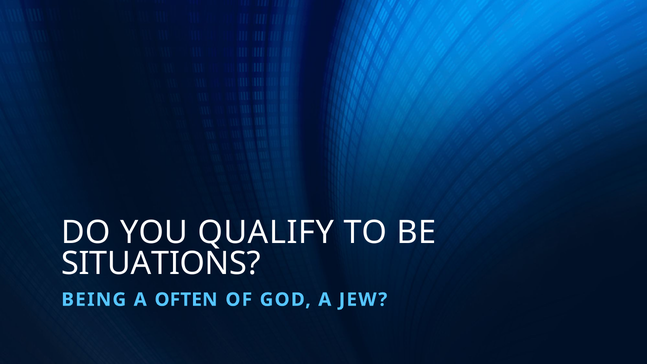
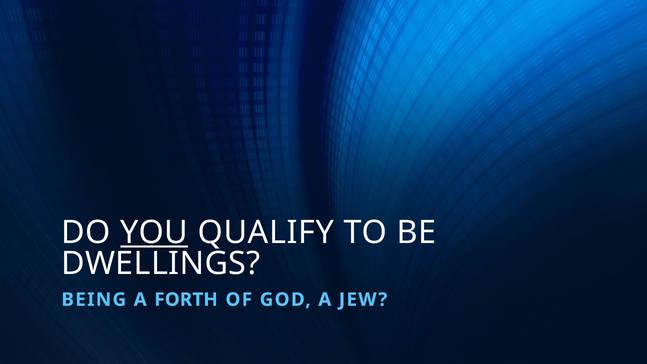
YOU underline: none -> present
SITUATIONS: SITUATIONS -> DWELLINGS
OFTEN: OFTEN -> FORTH
